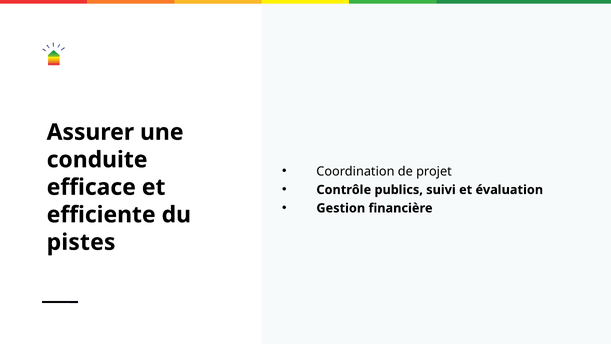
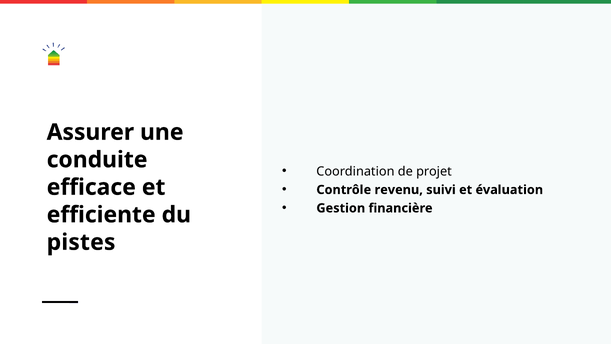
publics: publics -> revenu
